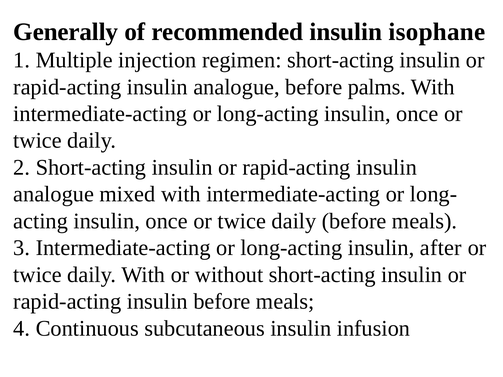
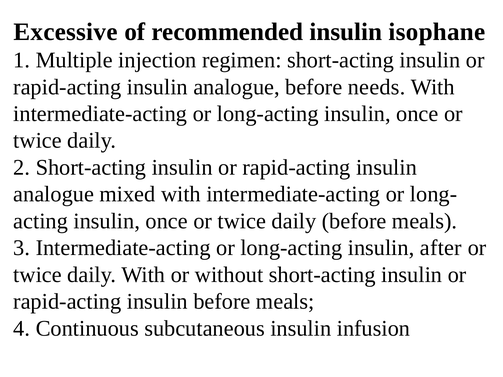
Generally: Generally -> Excessive
palms: palms -> needs
